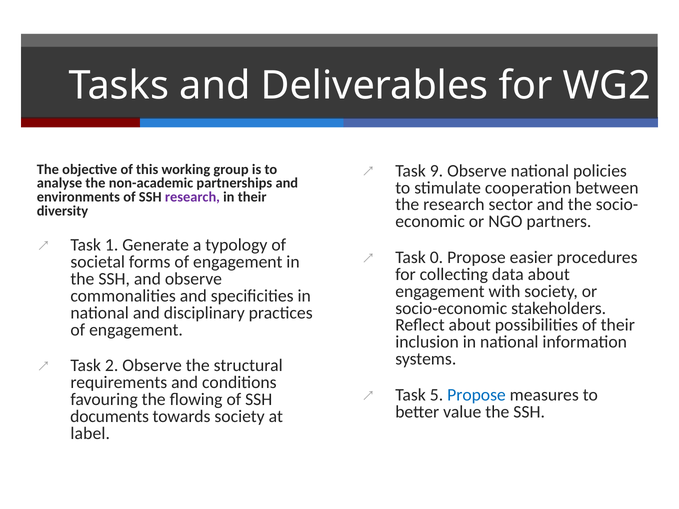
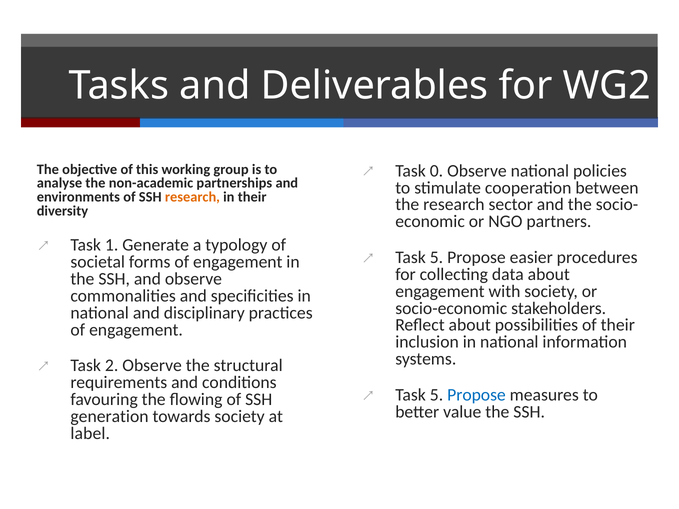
9: 9 -> 0
research at (192, 197) colour: purple -> orange
0 at (437, 258): 0 -> 5
documents: documents -> generation
